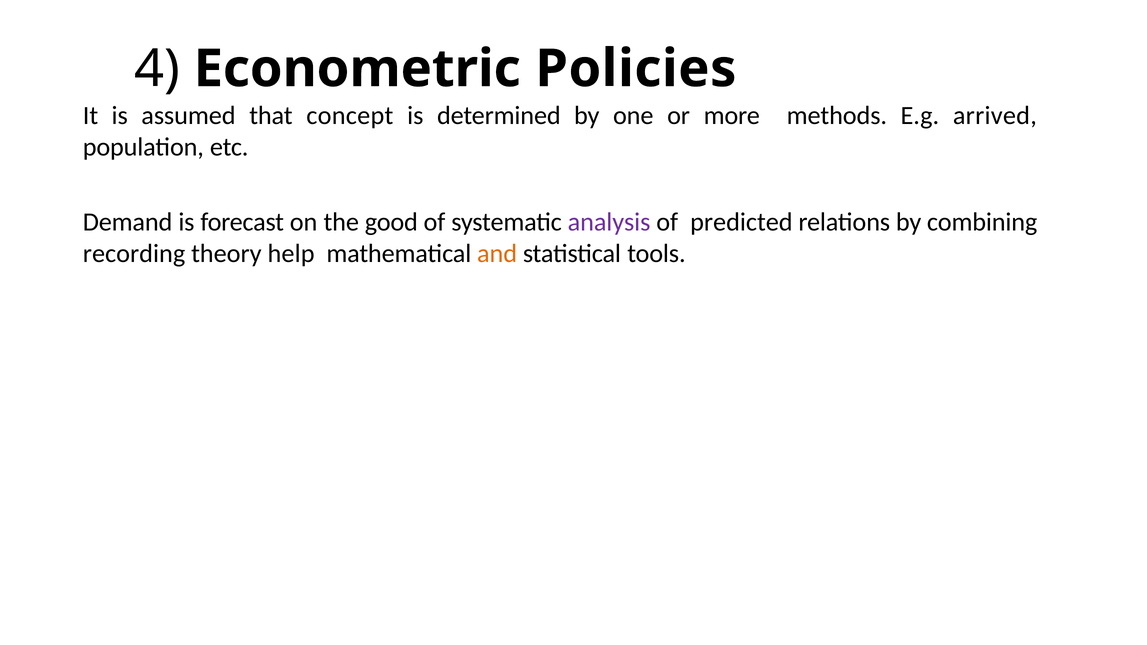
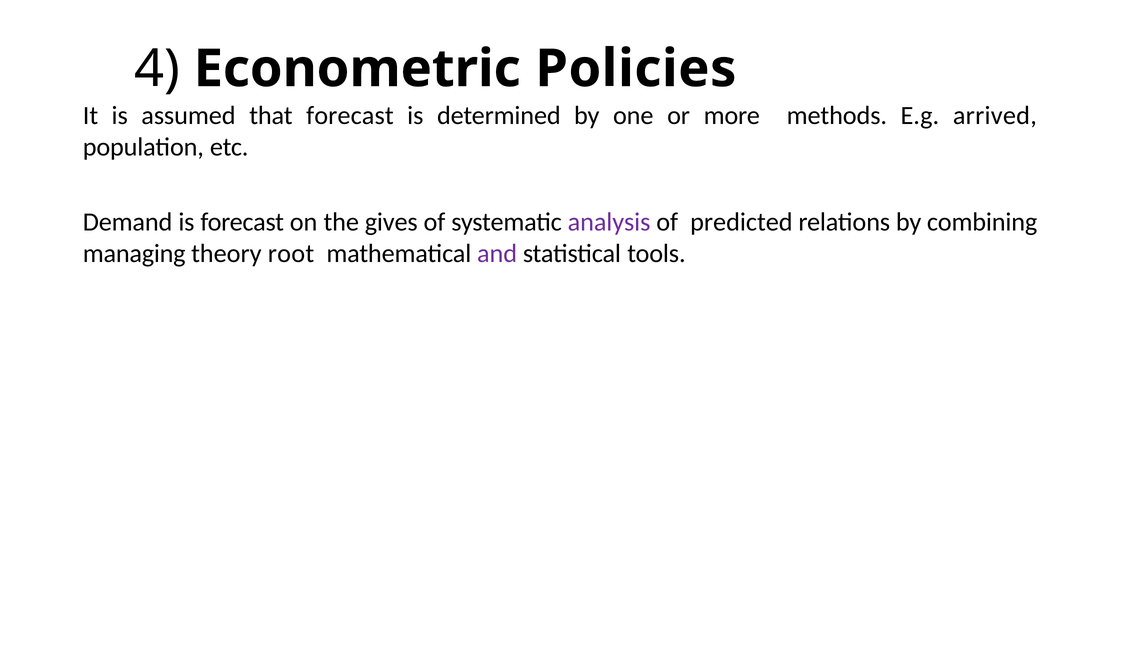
that concept: concept -> forecast
good: good -> gives
recording: recording -> managing
help: help -> root
and colour: orange -> purple
